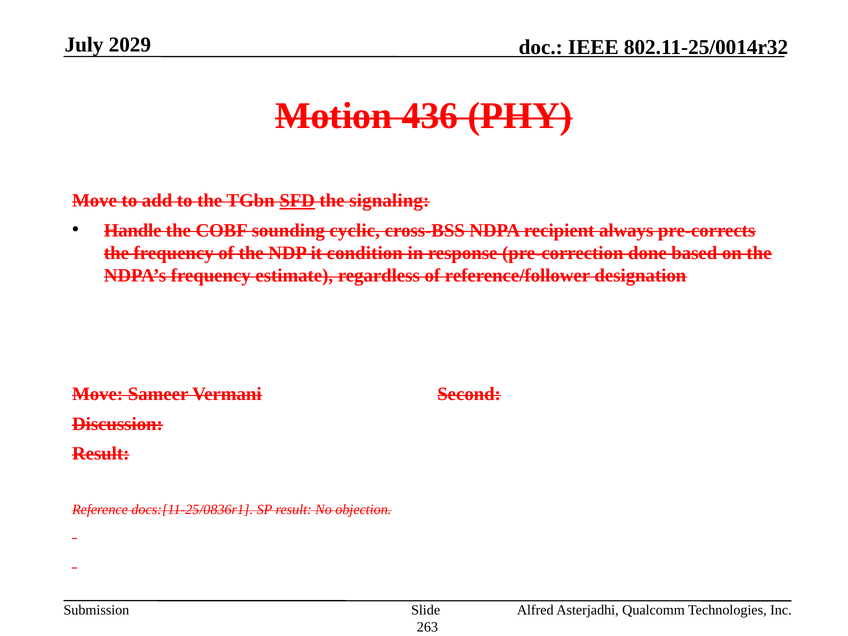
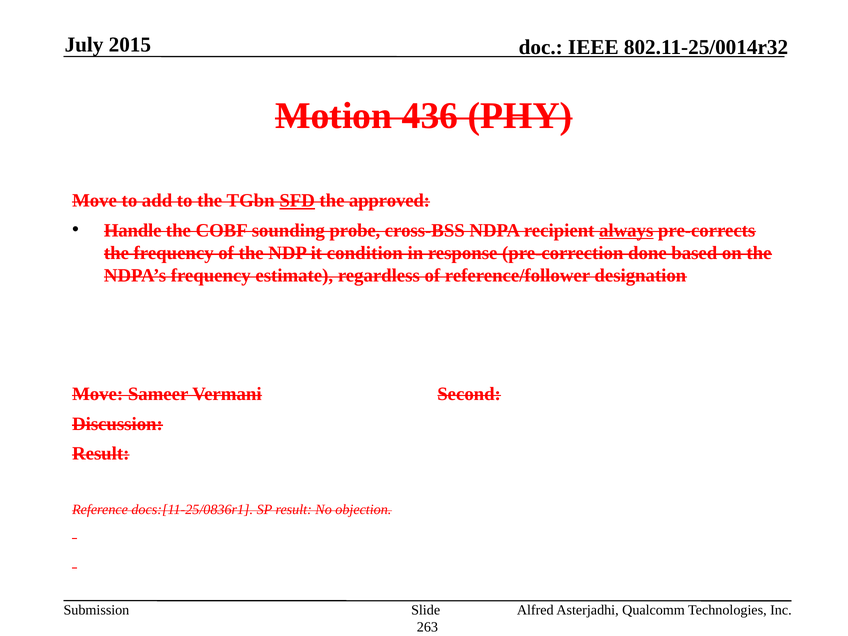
2029: 2029 -> 2015
signaling: signaling -> approved
cyclic: cyclic -> probe
always underline: none -> present
